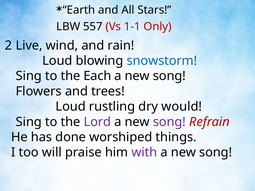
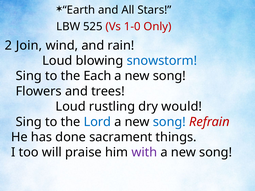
557: 557 -> 525
1-1: 1-1 -> 1-0
Live: Live -> Join
Lord colour: purple -> blue
song at (169, 122) colour: purple -> blue
worshiped: worshiped -> sacrament
